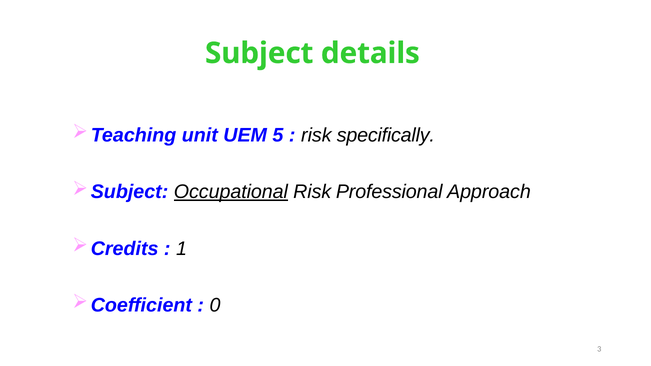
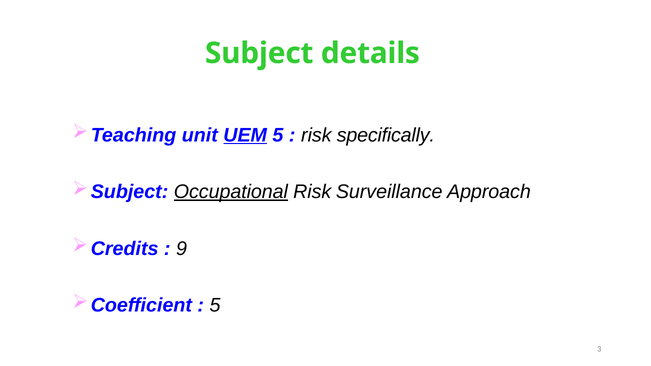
UEM underline: none -> present
Professional: Professional -> Surveillance
1: 1 -> 9
0 at (215, 305): 0 -> 5
